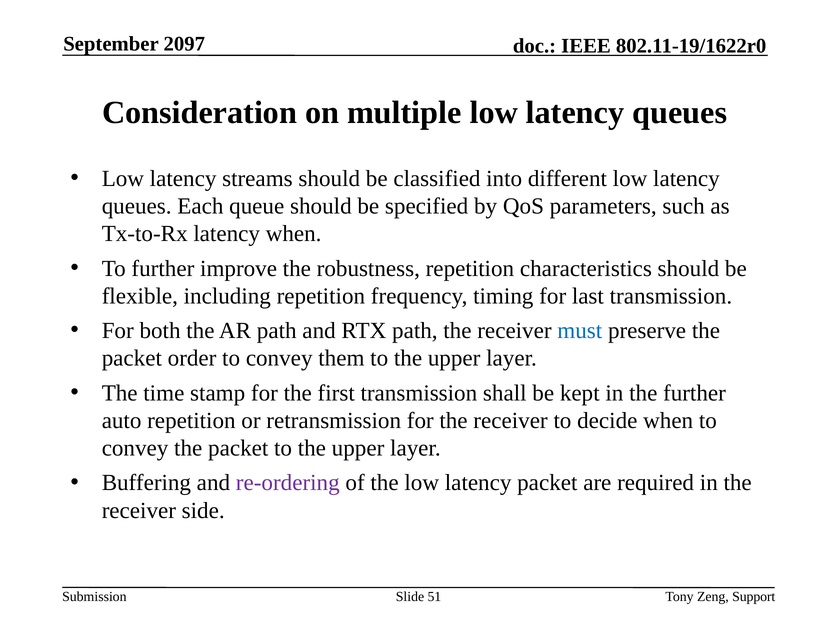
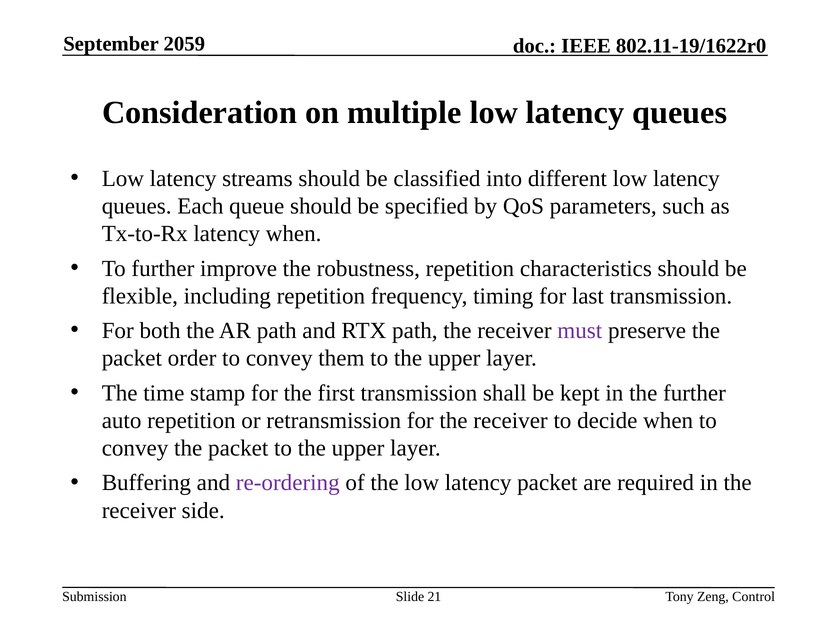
2097: 2097 -> 2059
must colour: blue -> purple
51: 51 -> 21
Support: Support -> Control
